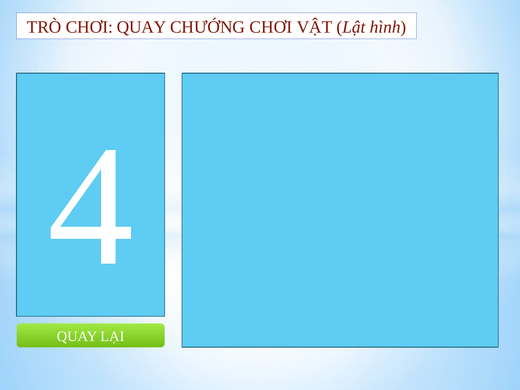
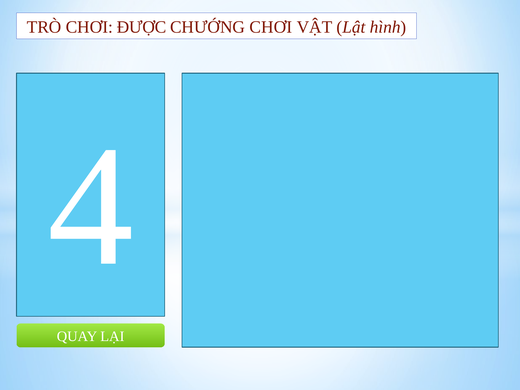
CHƠI QUAY: QUAY -> ĐƯỢC
